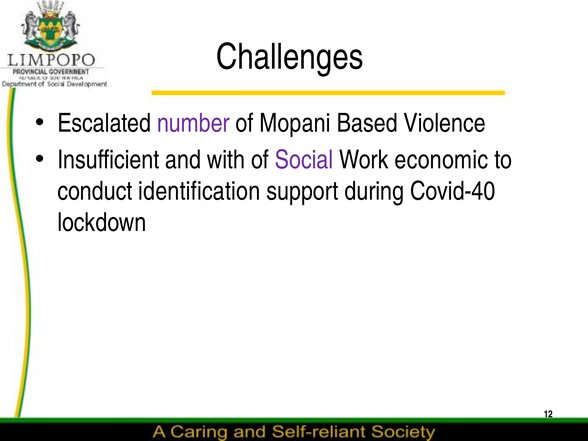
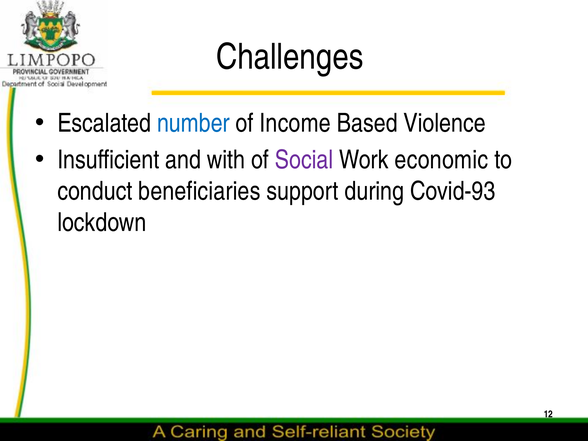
number colour: purple -> blue
Mopani: Mopani -> Income
identification: identification -> beneficiaries
Covid-40: Covid-40 -> Covid-93
